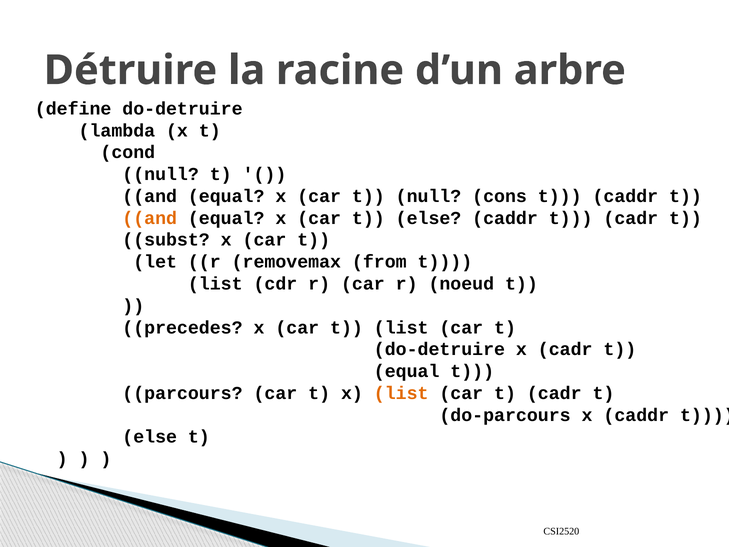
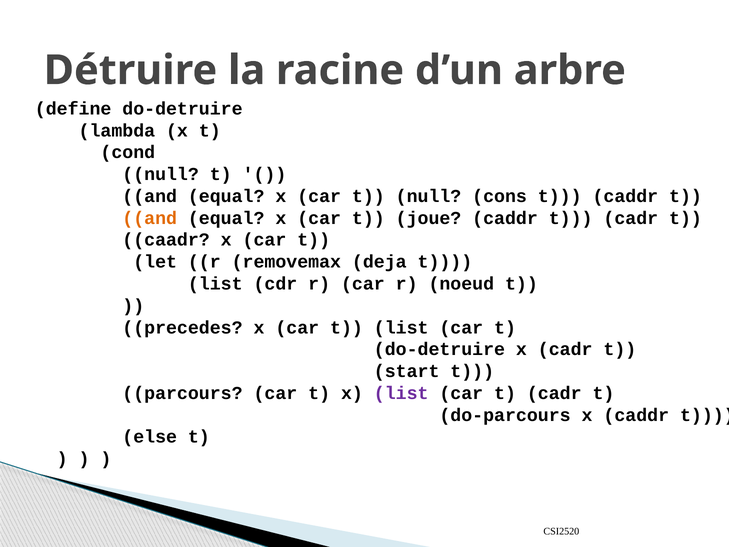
car t else: else -> joue
subst: subst -> caadr
from: from -> deja
equal at (407, 371): equal -> start
list at (401, 393) colour: orange -> purple
